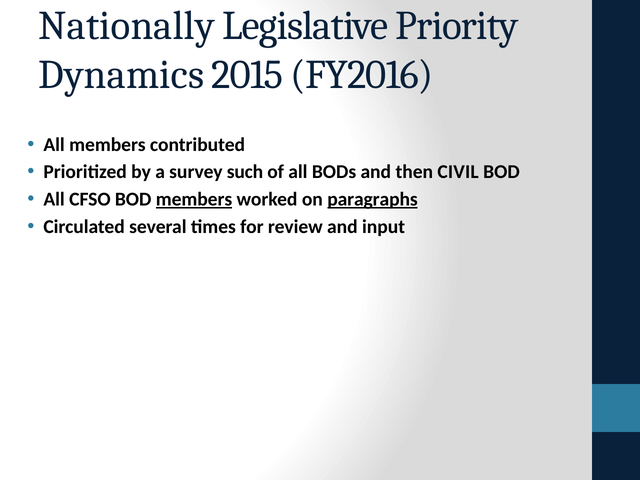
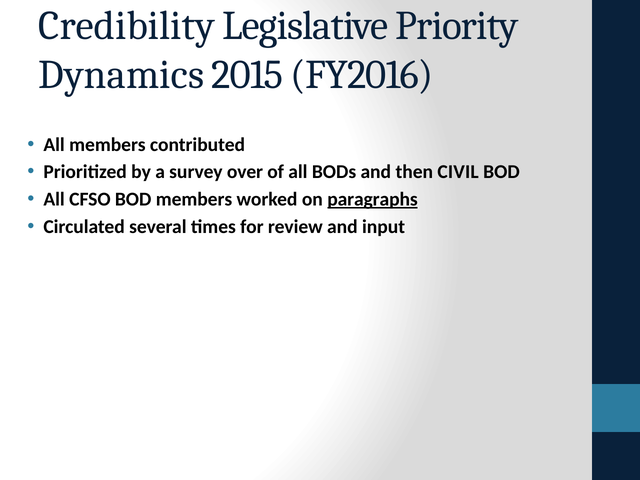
Nationally: Nationally -> Credibility
such: such -> over
members at (194, 199) underline: present -> none
